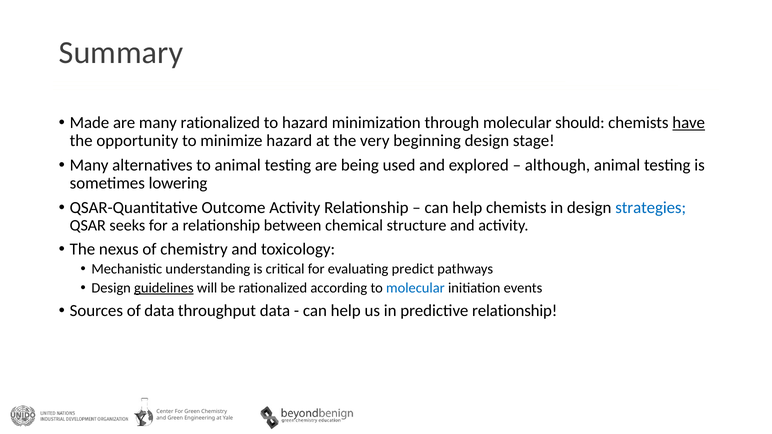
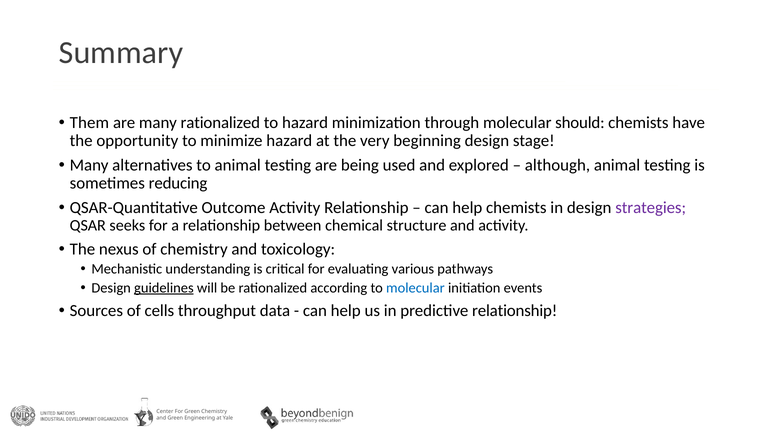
Made: Made -> Them
have underline: present -> none
lowering: lowering -> reducing
strategies colour: blue -> purple
predict: predict -> various
of data: data -> cells
